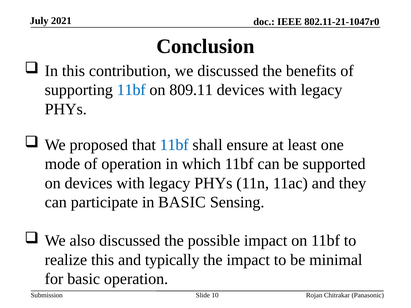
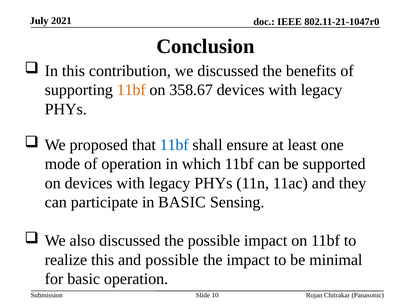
11bf at (131, 90) colour: blue -> orange
809.11: 809.11 -> 358.67
and typically: typically -> possible
